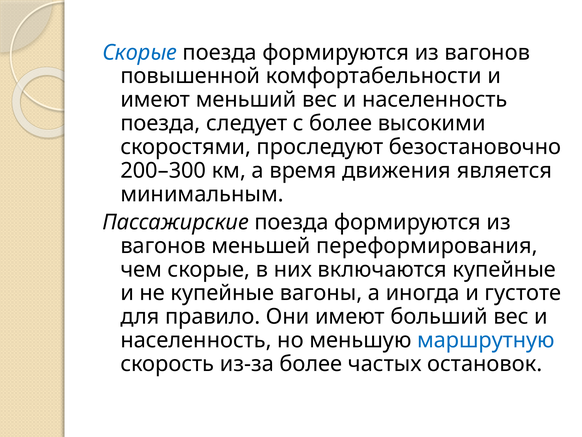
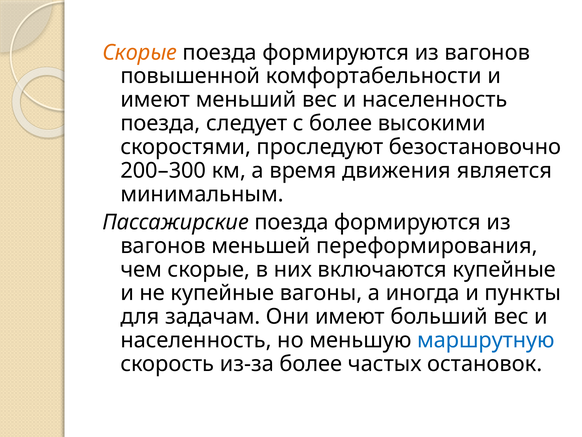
Скорые at (140, 52) colour: blue -> orange
густоте: густоте -> пункты
правило: правило -> задачам
